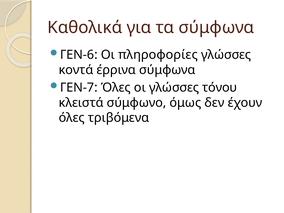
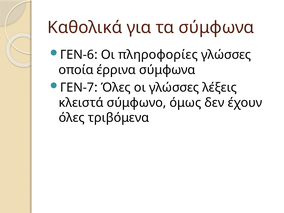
κοντά: κοντά -> οποία
τόνου: τόνου -> λέξεις
